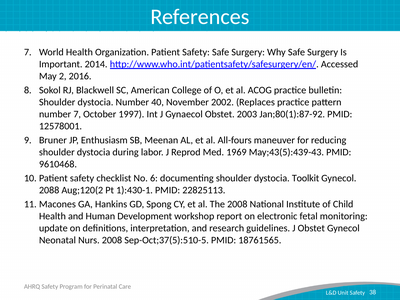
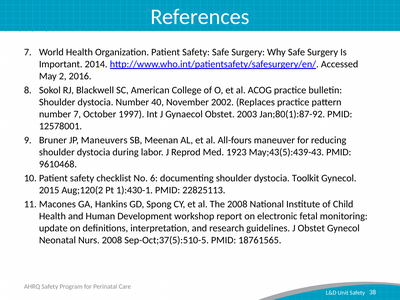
Enthusiasm: Enthusiasm -> Maneuvers
1969: 1969 -> 1923
2088: 2088 -> 2015
